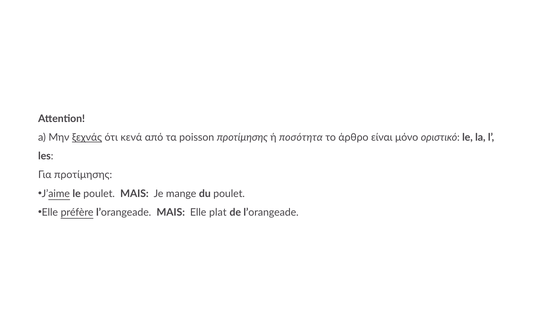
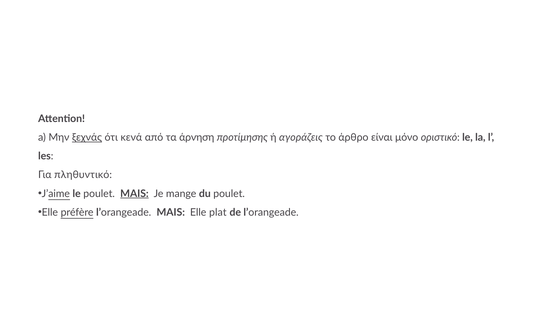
poisson: poisson -> άρνηση
ποσότητα: ποσότητα -> αγοράζεις
Για προτίμησης: προτίμησης -> πληθυντικό
MAIS at (134, 193) underline: none -> present
